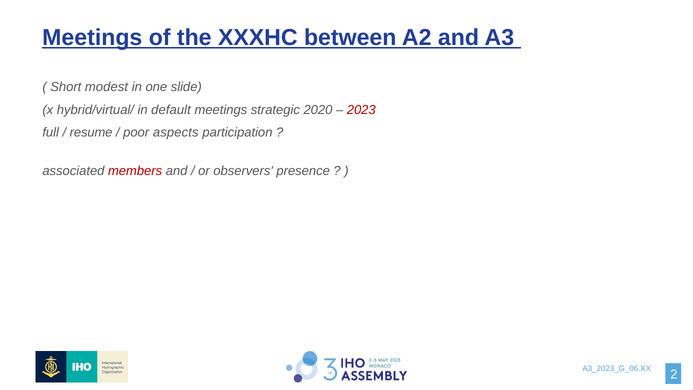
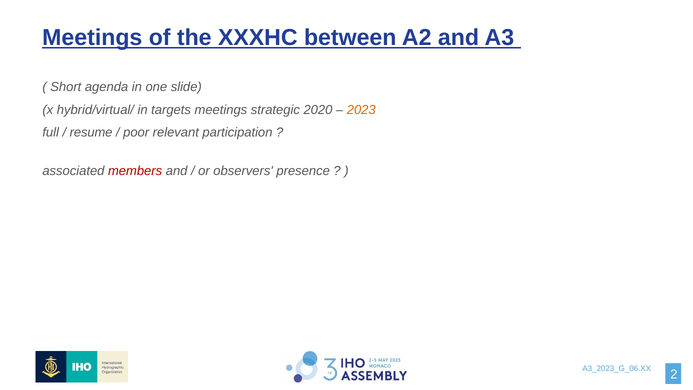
modest: modest -> agenda
default: default -> targets
2023 colour: red -> orange
aspects: aspects -> relevant
